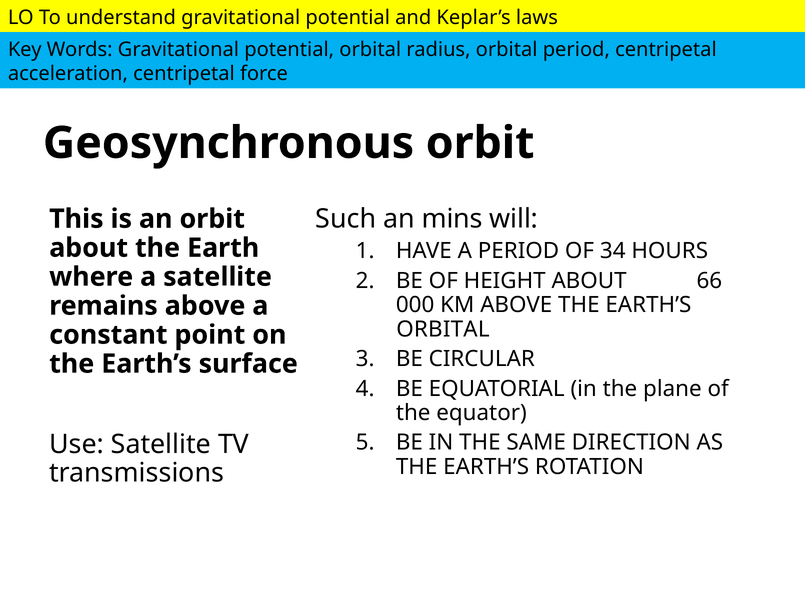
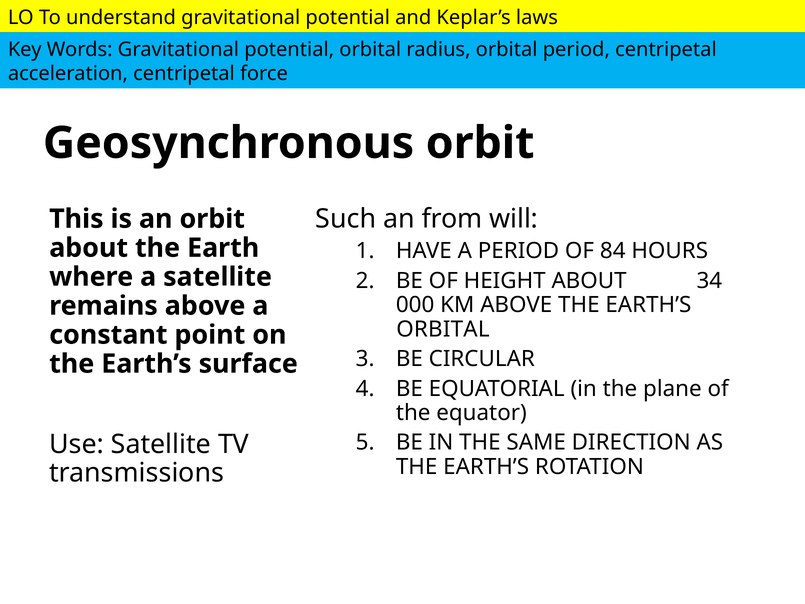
mins: mins -> from
34: 34 -> 84
66: 66 -> 34
